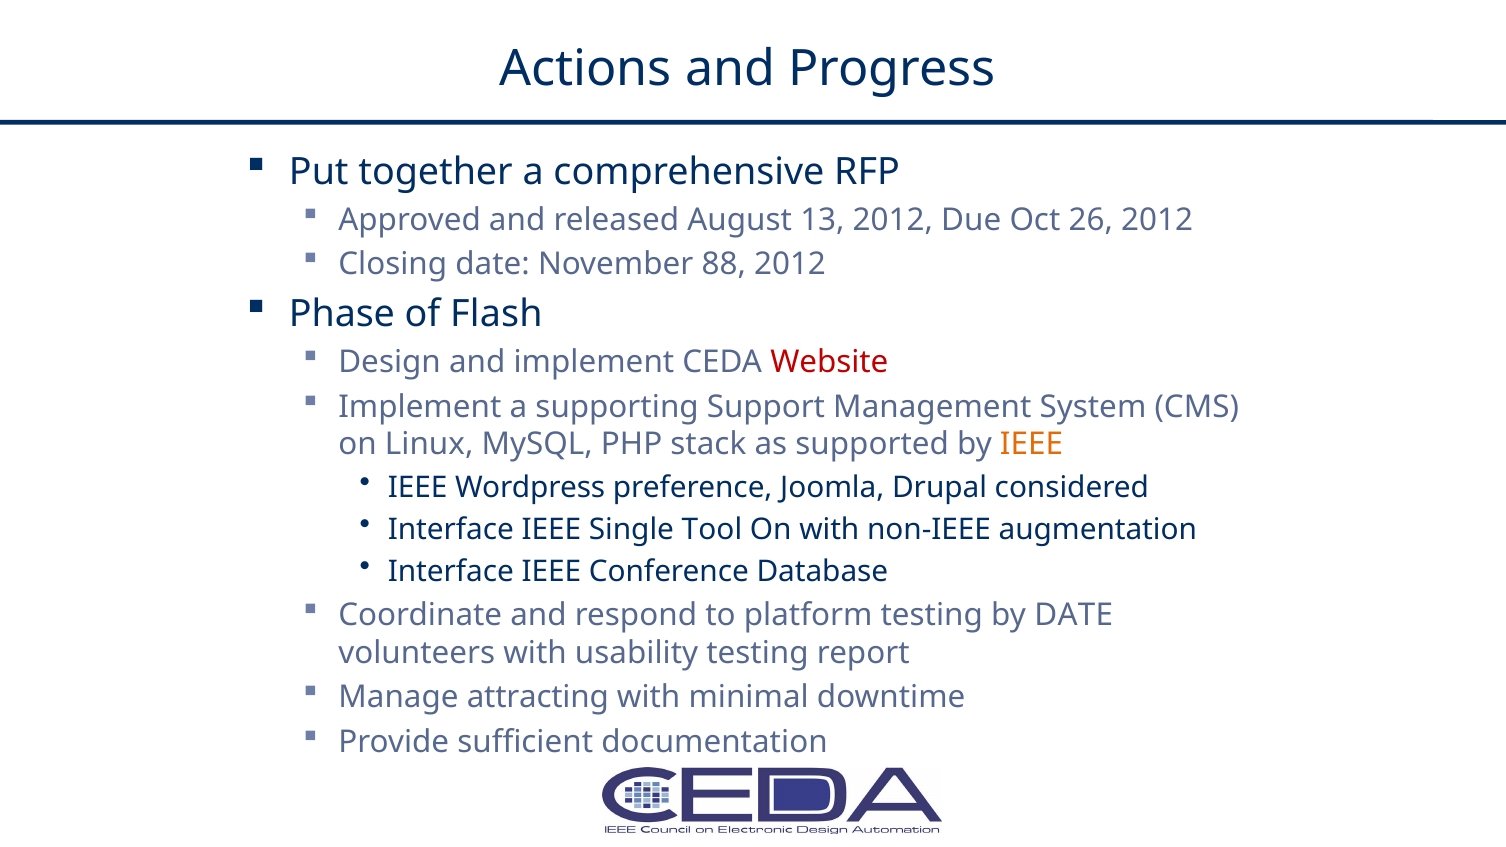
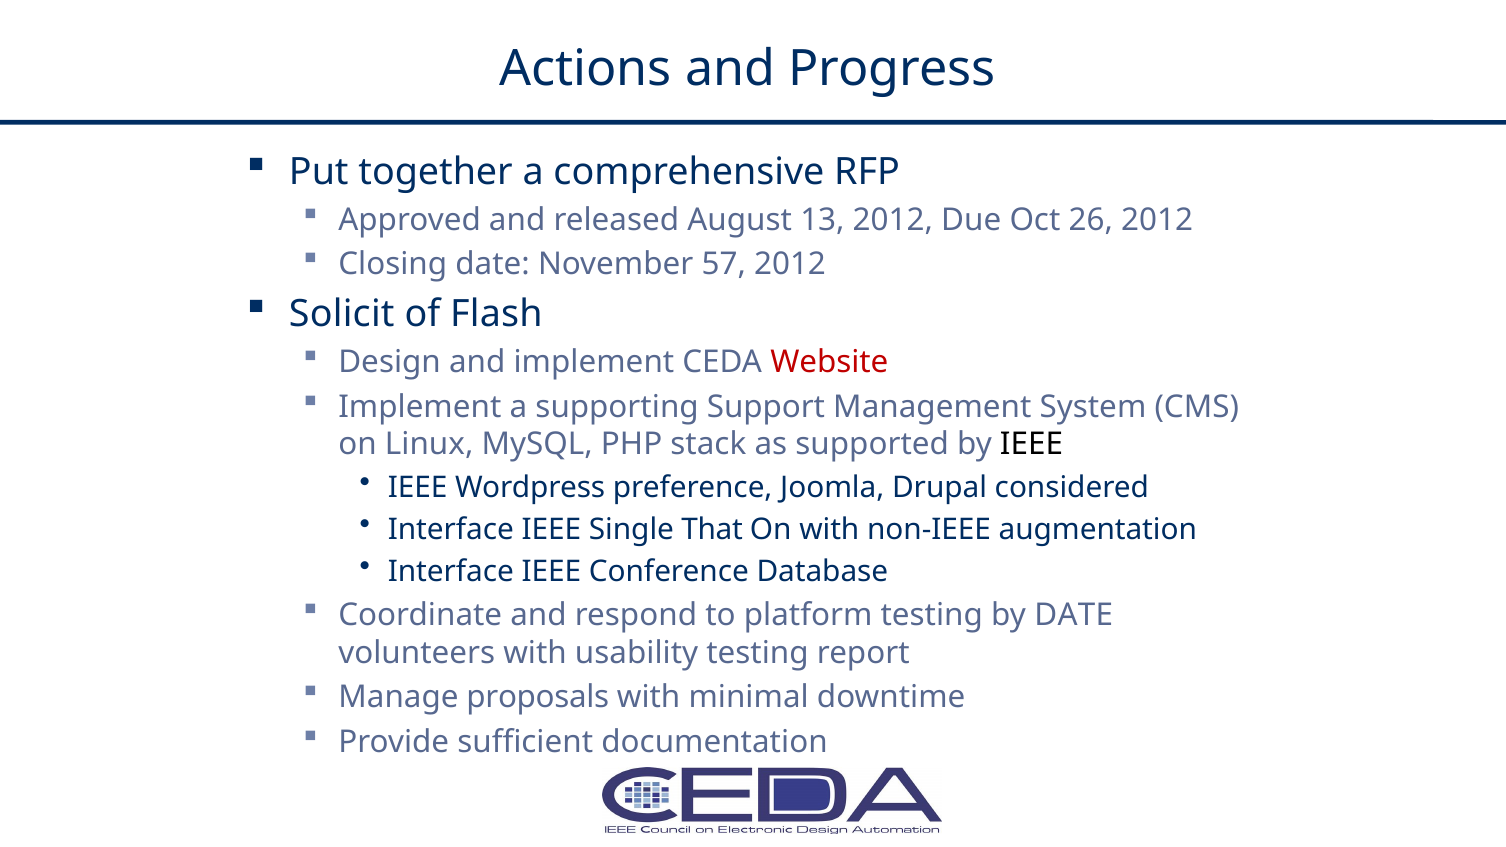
88: 88 -> 57
Phase: Phase -> Solicit
IEEE at (1032, 445) colour: orange -> black
Tool: Tool -> That
attracting: attracting -> proposals
